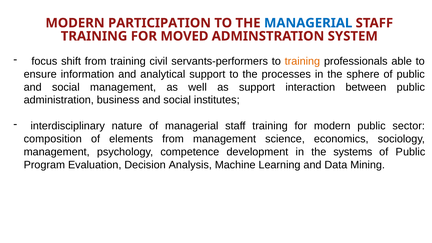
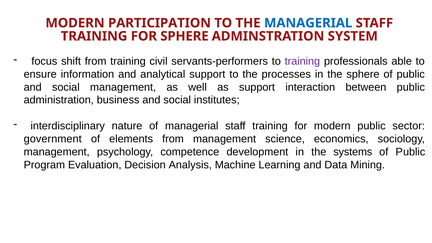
FOR MOVED: MOVED -> SPHERE
training at (302, 61) colour: orange -> purple
composition: composition -> government
